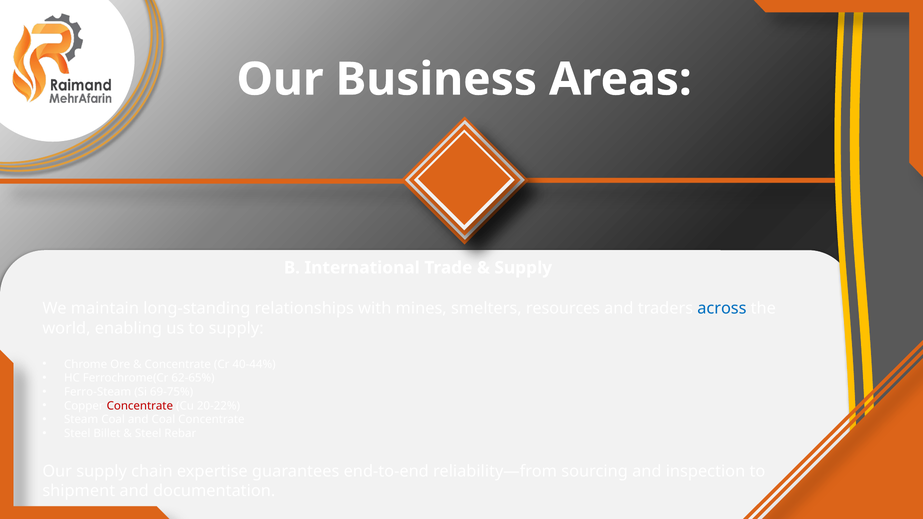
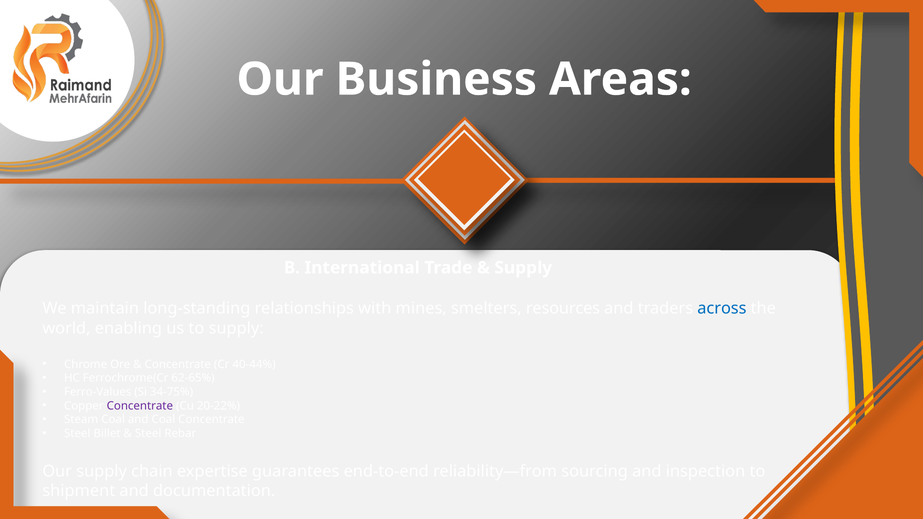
Ferro-Steam: Ferro-Steam -> Ferro-Values
69-75%: 69-75% -> 34-75%
Concentrate at (140, 406) colour: red -> purple
